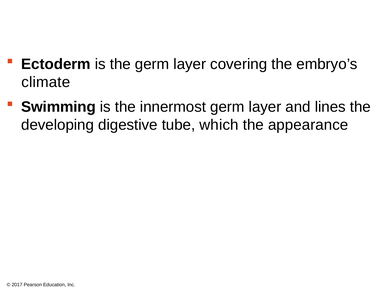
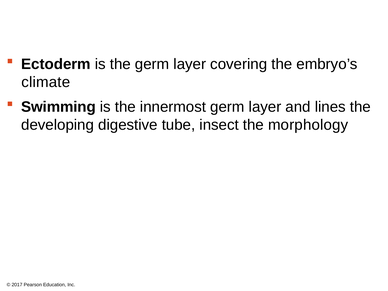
which: which -> insect
appearance: appearance -> morphology
